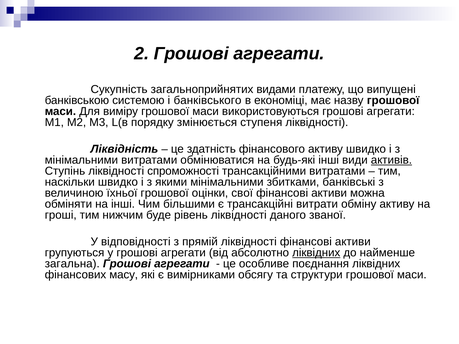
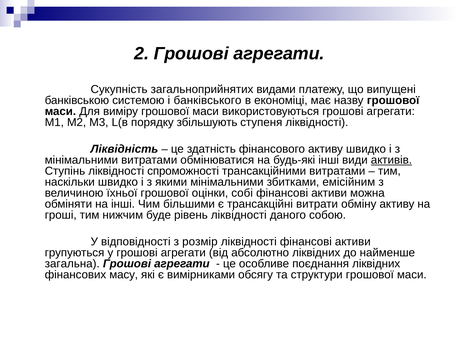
змінюється: змінюється -> збільшують
банківські: банківські -> емісійним
свої: свої -> собі
званої: званої -> собою
прямій: прямій -> розмір
ліквідних at (316, 253) underline: present -> none
